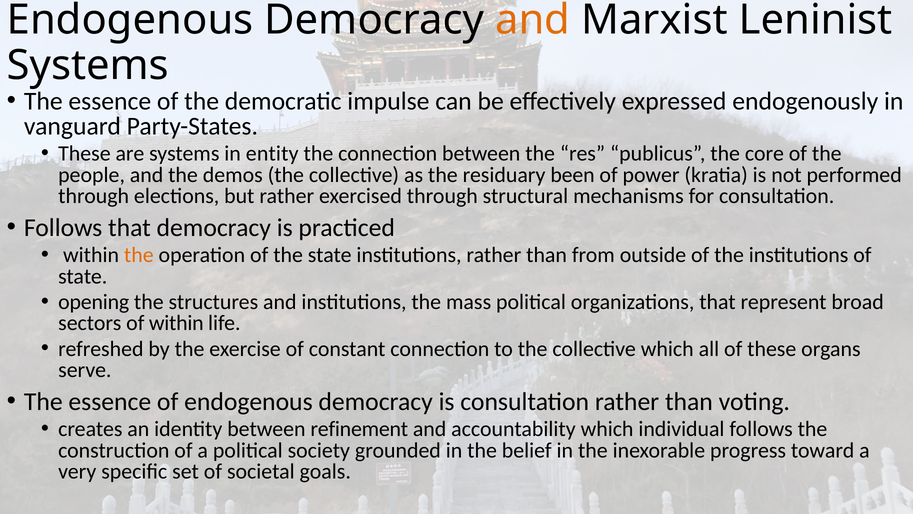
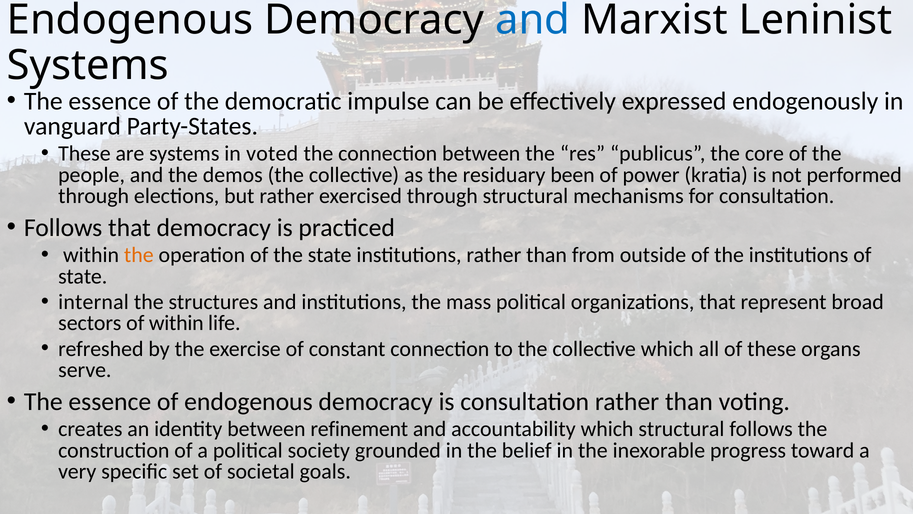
and at (533, 20) colour: orange -> blue
entity: entity -> voted
opening: opening -> internal
which individual: individual -> structural
